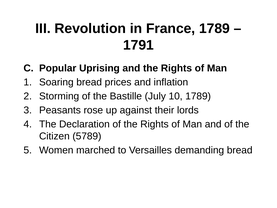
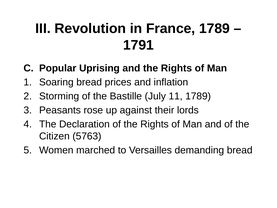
10: 10 -> 11
5789: 5789 -> 5763
